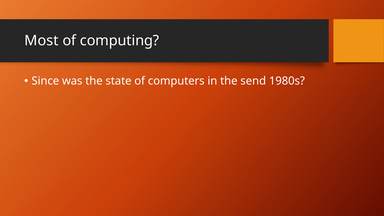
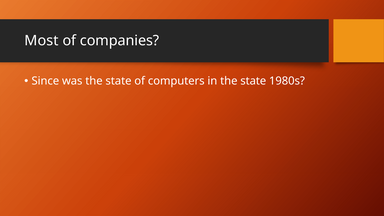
computing: computing -> companies
in the send: send -> state
